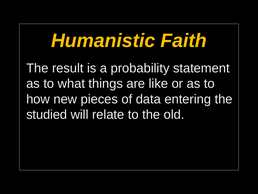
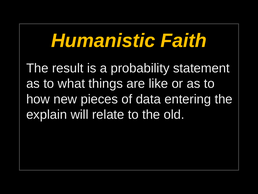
studied: studied -> explain
